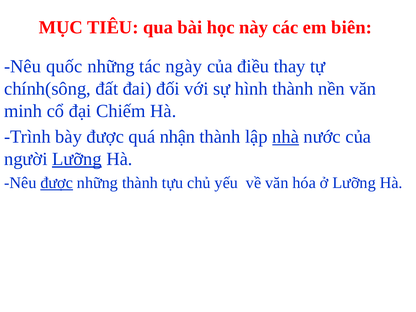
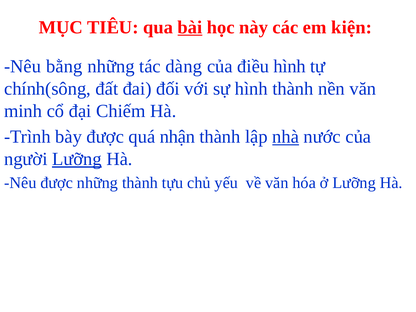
bài underline: none -> present
biên: biên -> kiện
quốc: quốc -> bằng
ngày: ngày -> dàng
điều thay: thay -> hình
được at (57, 183) underline: present -> none
